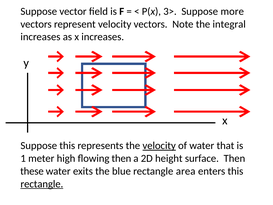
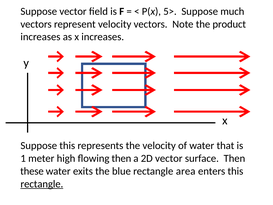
3>: 3> -> 5>
more: more -> much
integral: integral -> product
velocity at (159, 145) underline: present -> none
2D height: height -> vector
